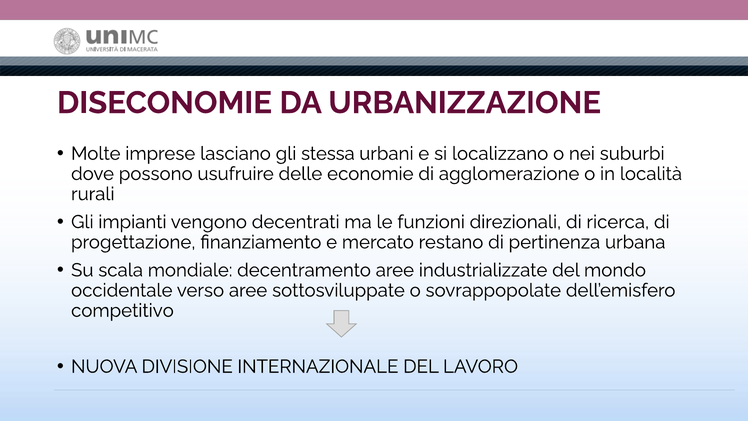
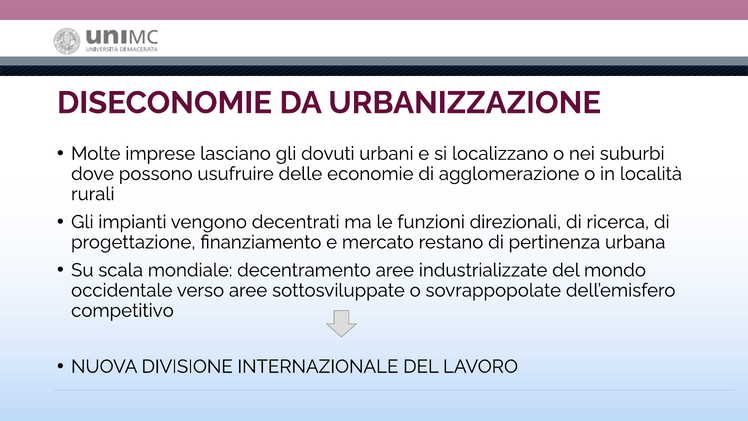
stessa: stessa -> dovuti
